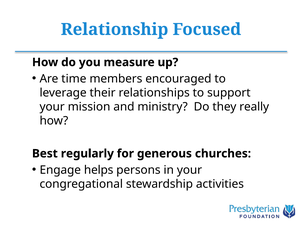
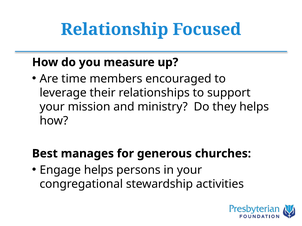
they really: really -> helps
regularly: regularly -> manages
